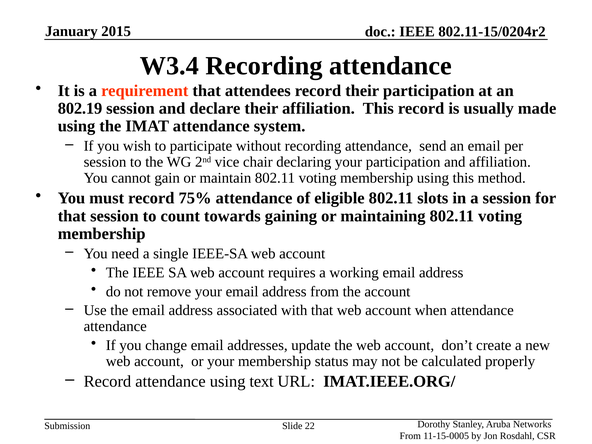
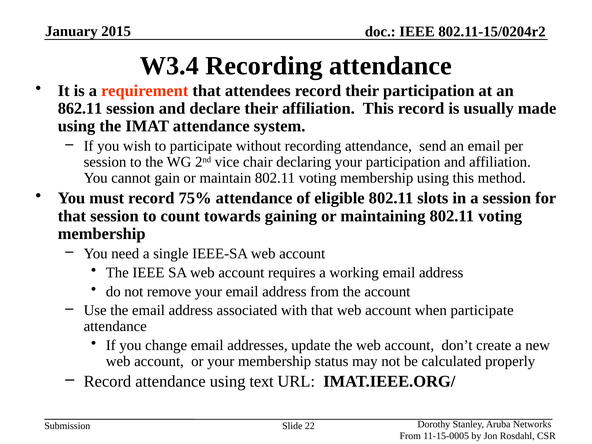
802.19: 802.19 -> 862.11
when attendance: attendance -> participate
